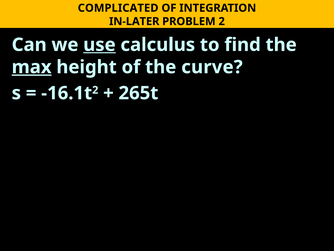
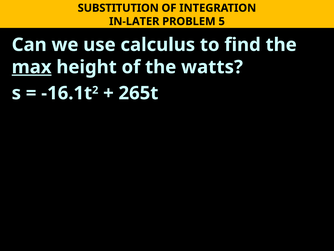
COMPLICATED: COMPLICATED -> SUBSTITUTION
PROBLEM 2: 2 -> 5
use underline: present -> none
curve: curve -> watts
